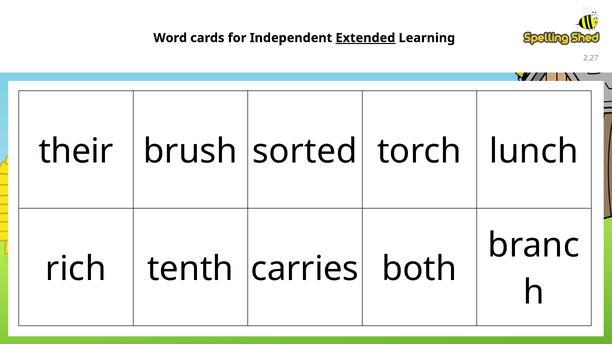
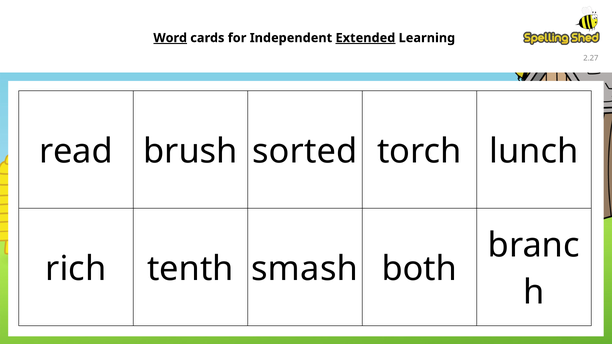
Word underline: none -> present
their: their -> read
carries: carries -> smash
